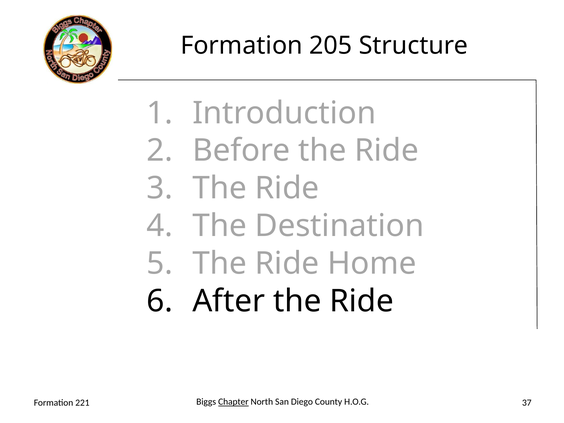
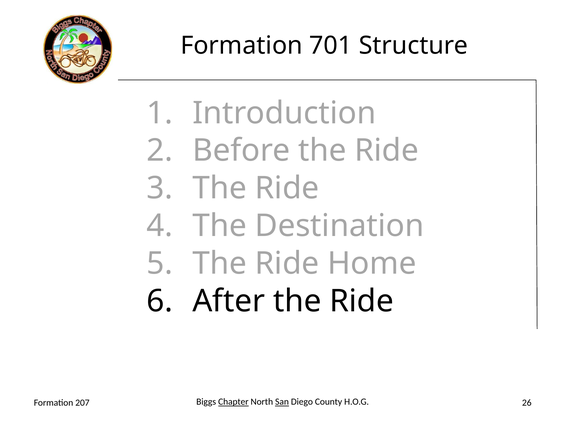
205: 205 -> 701
San underline: none -> present
37: 37 -> 26
221: 221 -> 207
